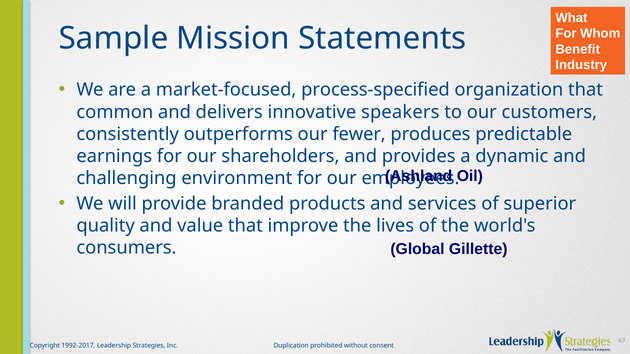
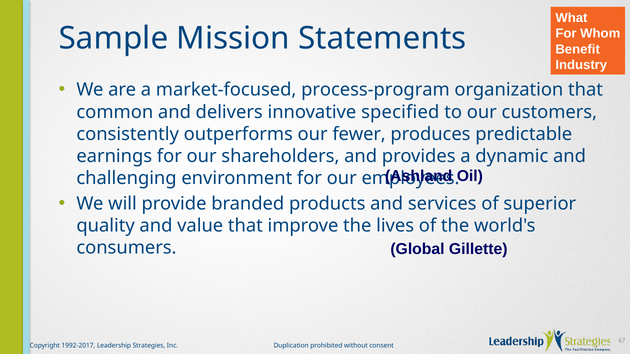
process-specified: process-specified -> process-program
speakers: speakers -> specified
